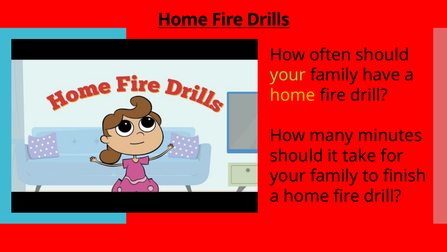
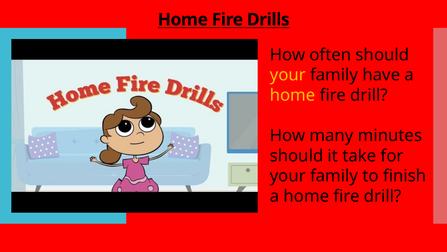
your at (288, 75) colour: light green -> yellow
